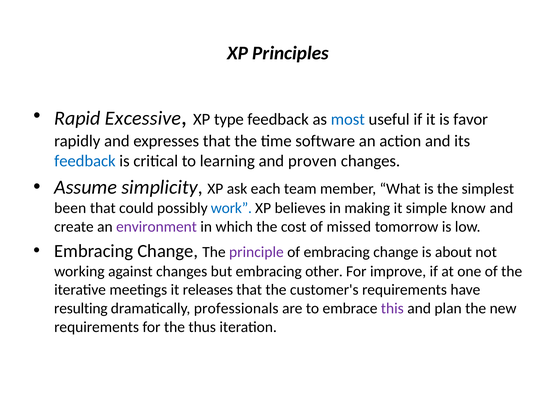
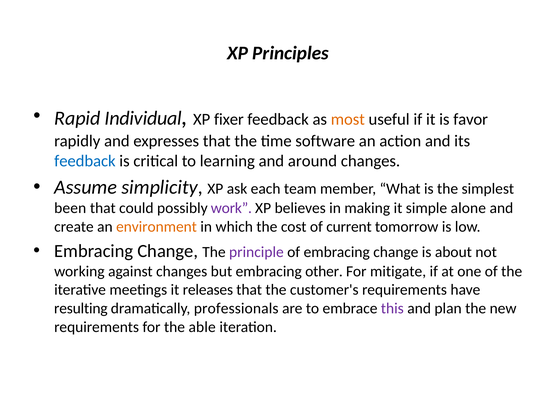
Excessive: Excessive -> Individual
type: type -> fixer
most colour: blue -> orange
proven: proven -> around
work colour: blue -> purple
know: know -> alone
environment colour: purple -> orange
missed: missed -> current
improve: improve -> mitigate
thus: thus -> able
